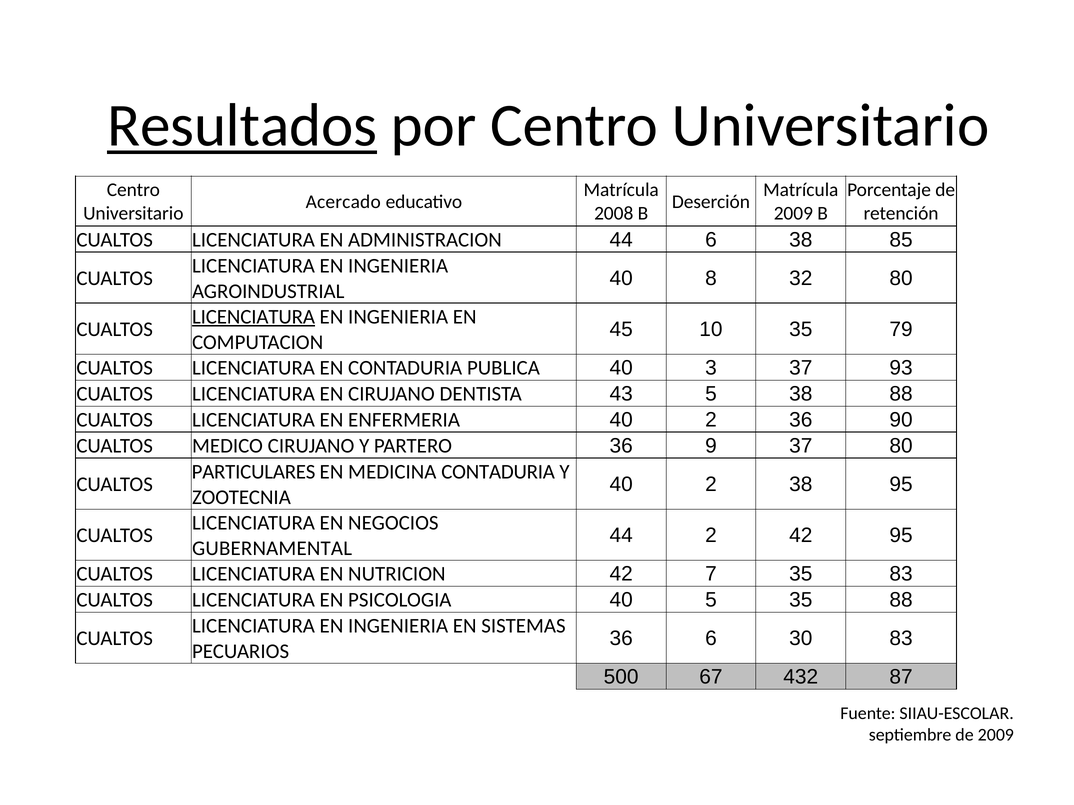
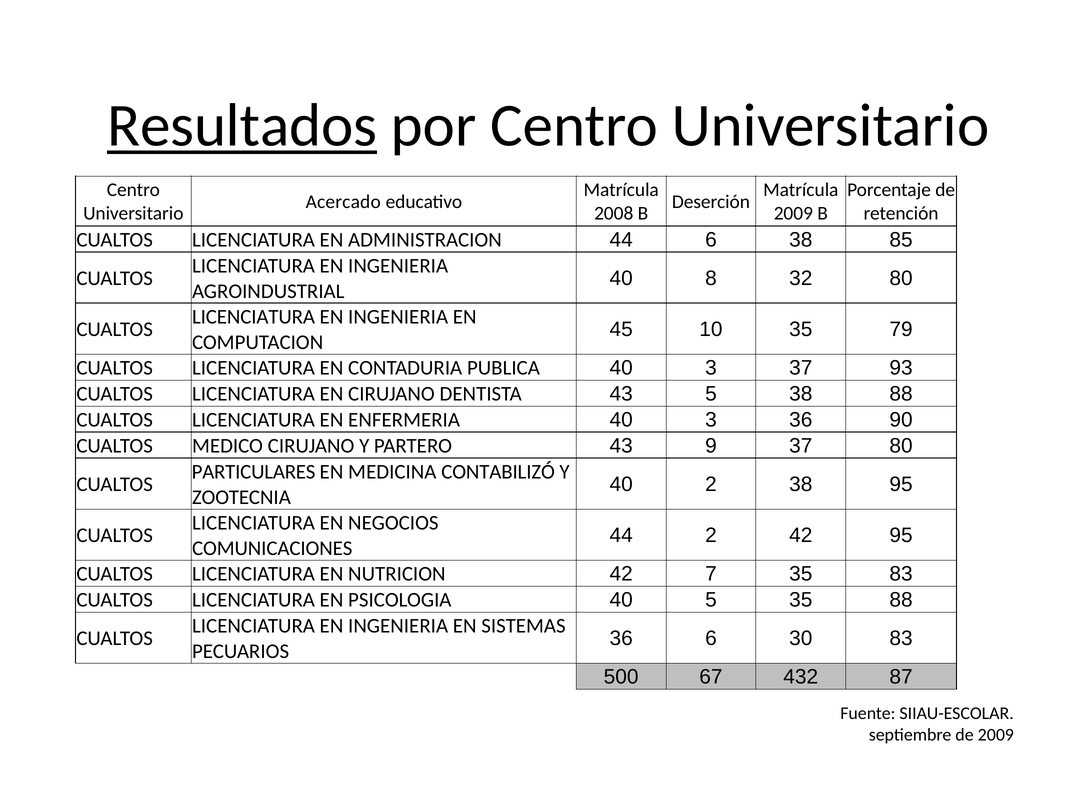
LICENCIATURA at (254, 317) underline: present -> none
ENFERMERIA 40 2: 2 -> 3
PARTERO 36: 36 -> 43
MEDICINA CONTADURIA: CONTADURIA -> CONTABILIZÓ
GUBERNAMENTAL: GUBERNAMENTAL -> COMUNICACIONES
